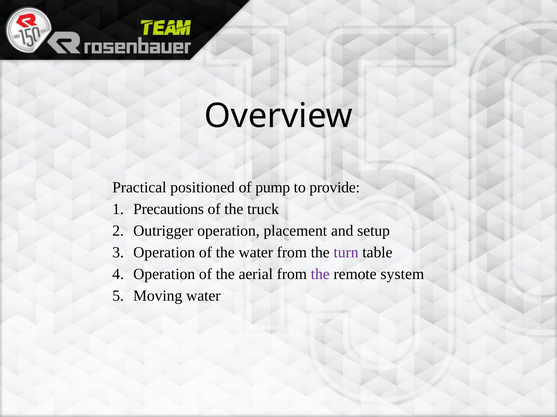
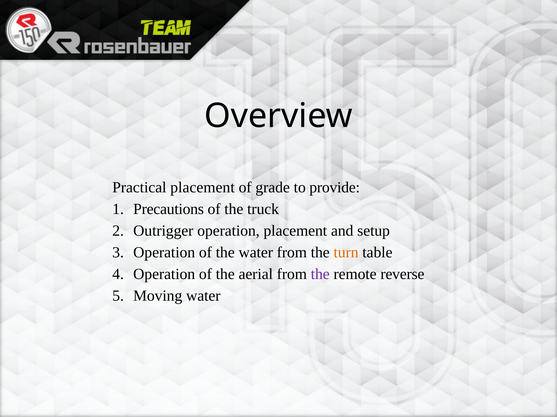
Practical positioned: positioned -> placement
pump: pump -> grade
turn colour: purple -> orange
system: system -> reverse
